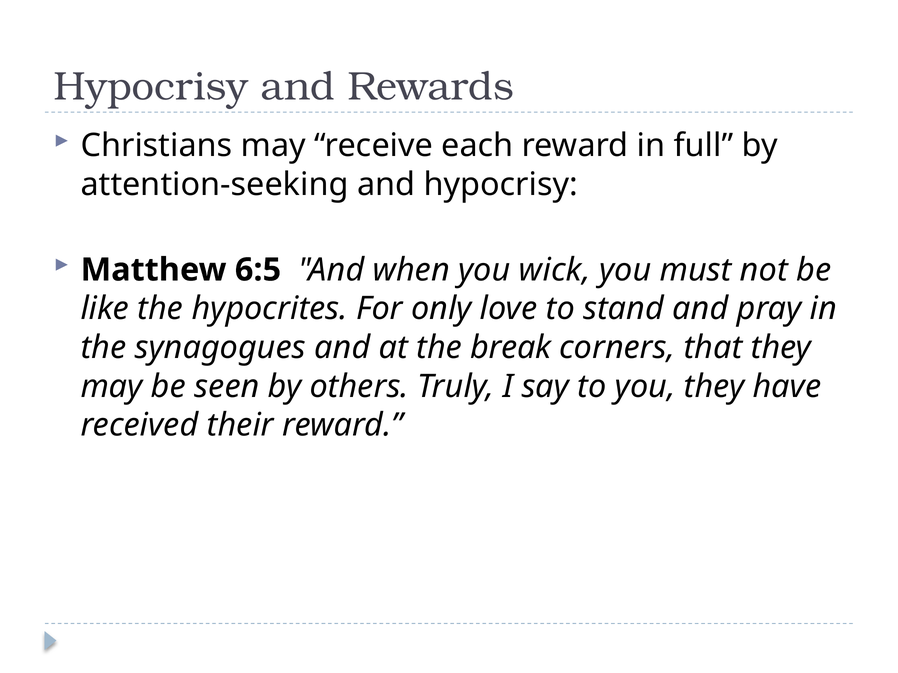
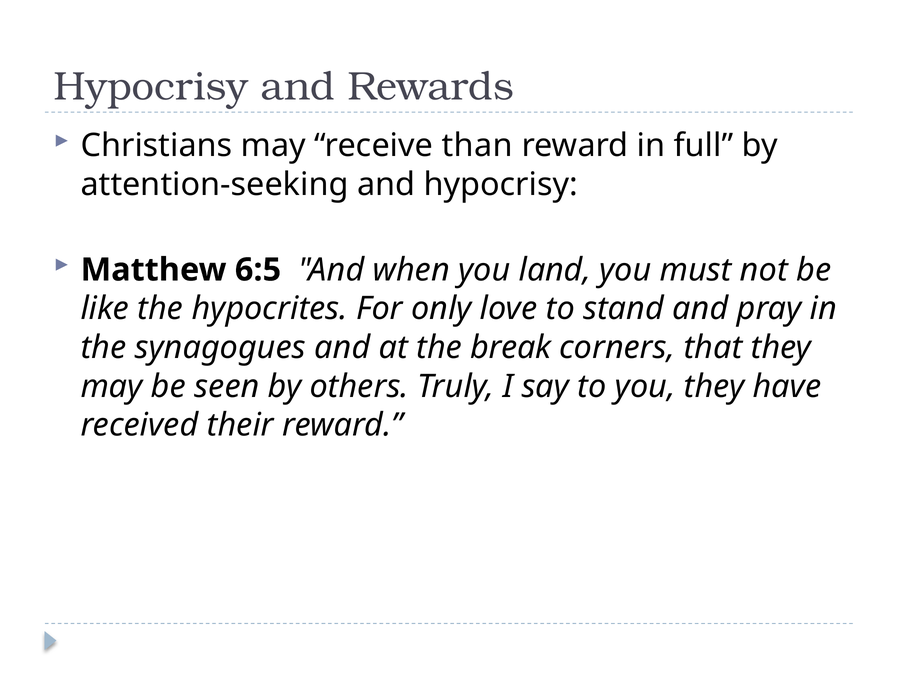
each: each -> than
wick: wick -> land
